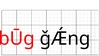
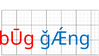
ǧǼng colour: black -> blue
